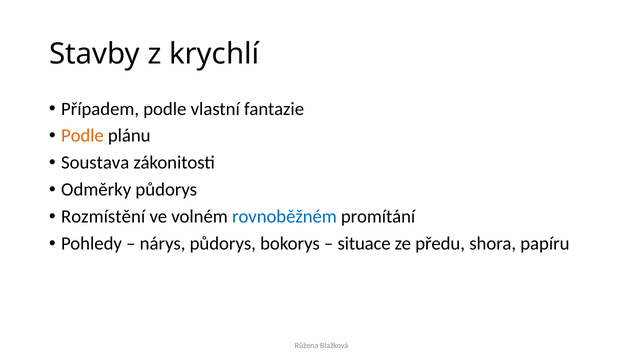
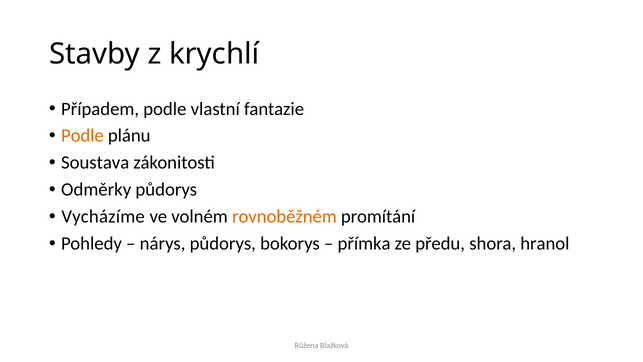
Rozmístění: Rozmístění -> Vycházíme
rovnoběžném colour: blue -> orange
situace: situace -> přímka
papíru: papíru -> hranol
